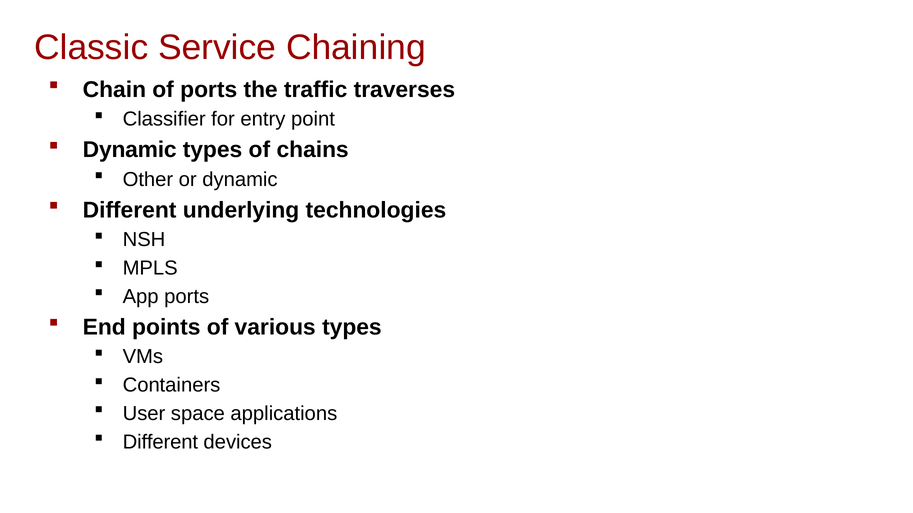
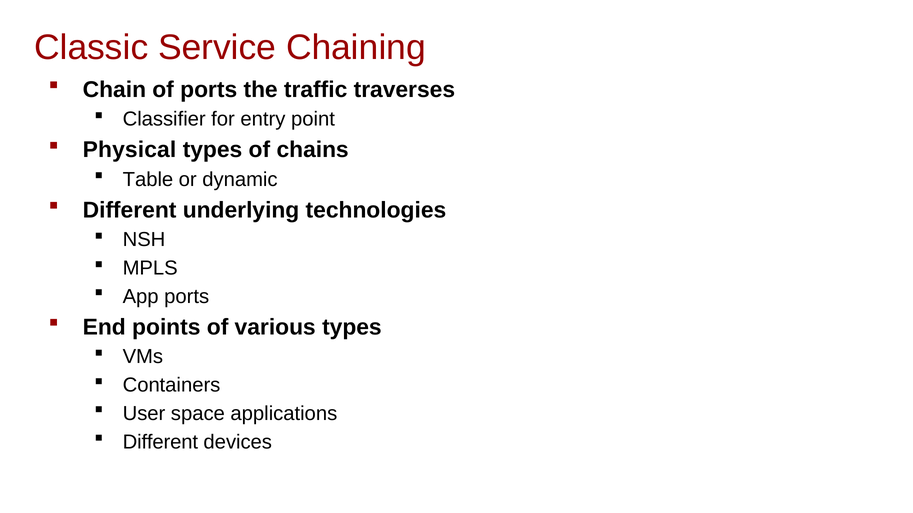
Dynamic at (130, 150): Dynamic -> Physical
Other: Other -> Table
